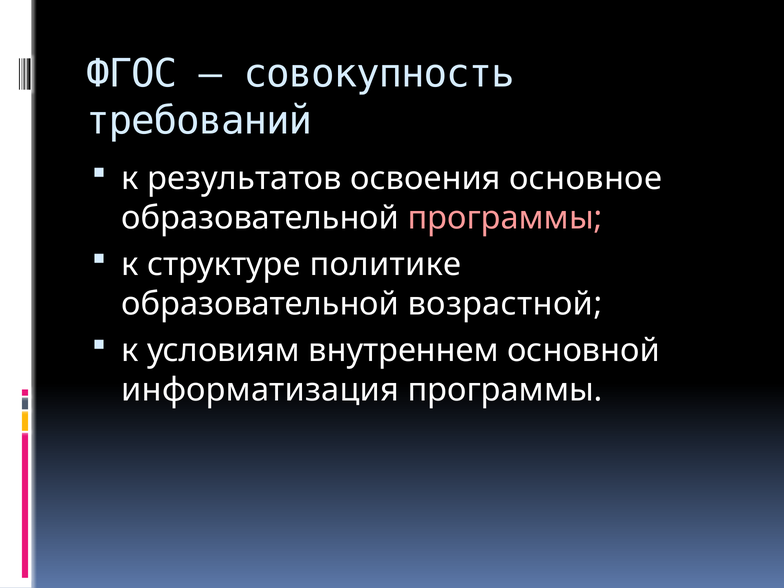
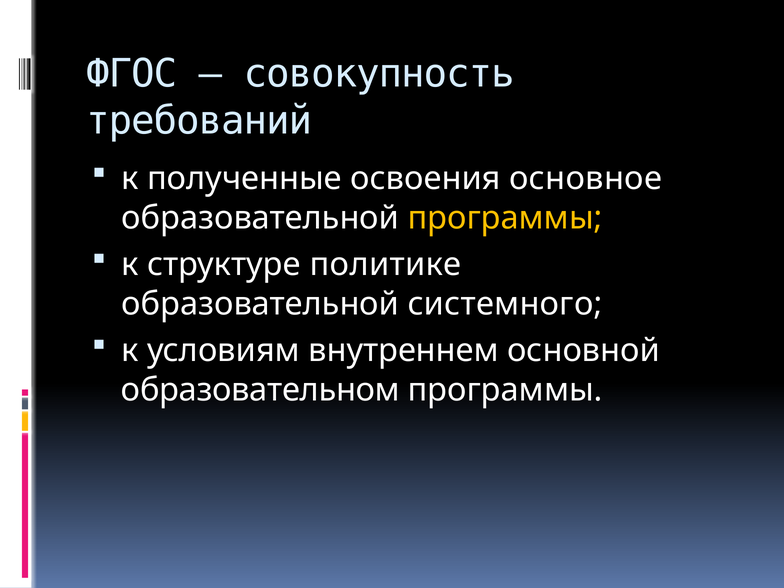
результатов: результатов -> полученные
программы at (505, 218) colour: pink -> yellow
возрастной: возрастной -> системного
информатизация: информатизация -> образовательном
